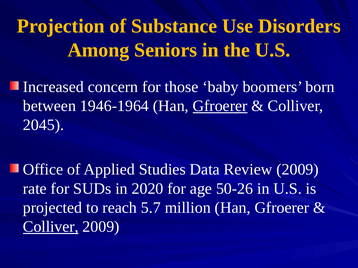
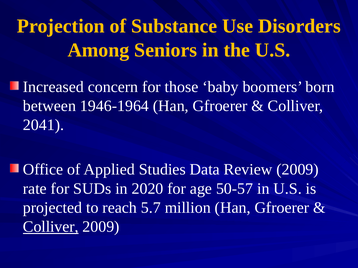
Gfroerer at (220, 106) underline: present -> none
2045: 2045 -> 2041
50-26: 50-26 -> 50-57
